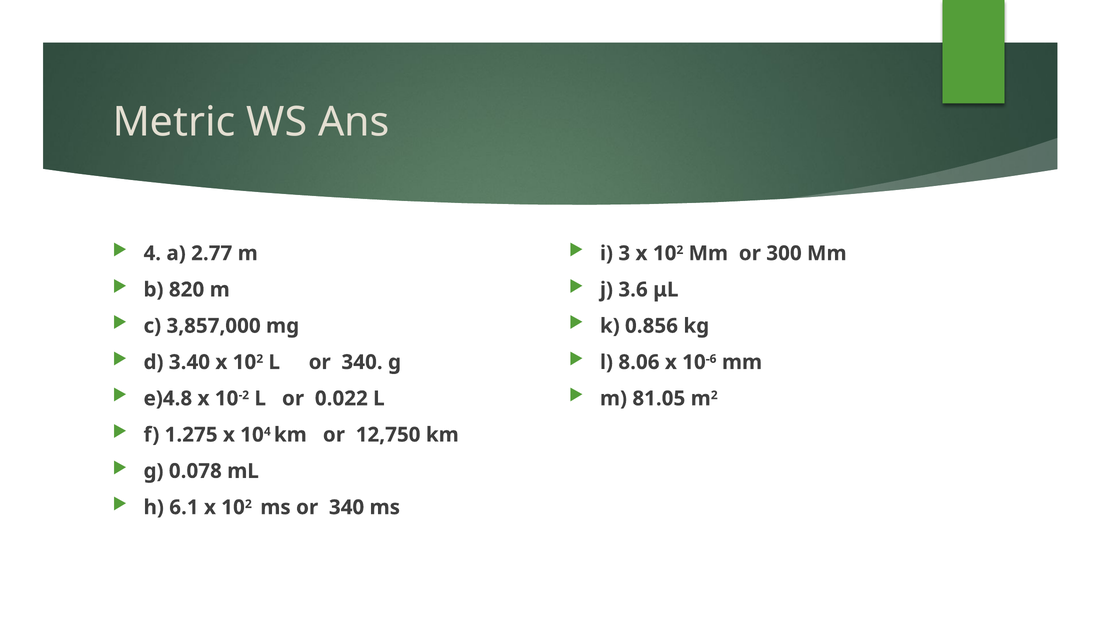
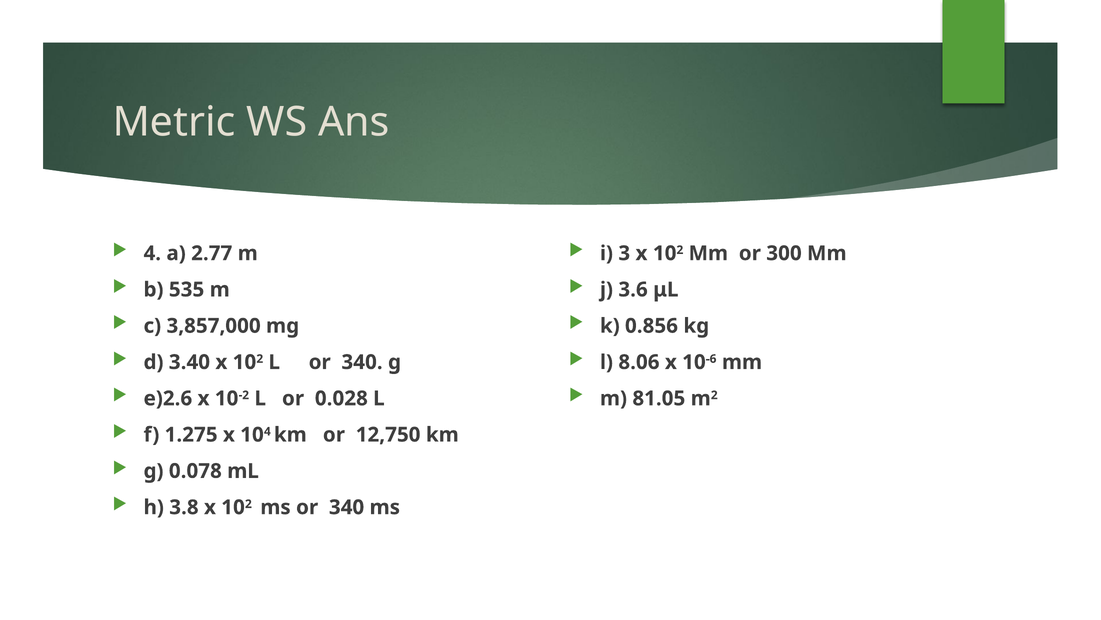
820: 820 -> 535
e)4.8: e)4.8 -> e)2.6
0.022: 0.022 -> 0.028
6.1: 6.1 -> 3.8
